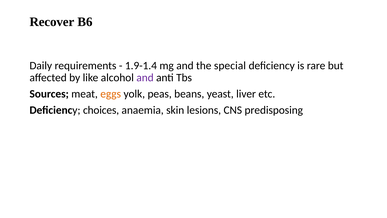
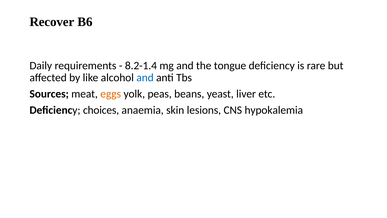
1.9-1.4: 1.9-1.4 -> 8.2-1.4
special: special -> tongue
and at (145, 78) colour: purple -> blue
predisposing: predisposing -> hypokalemia
